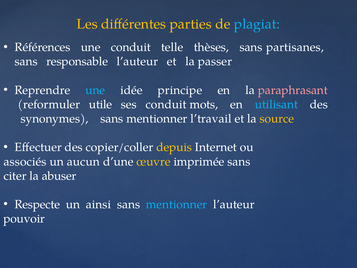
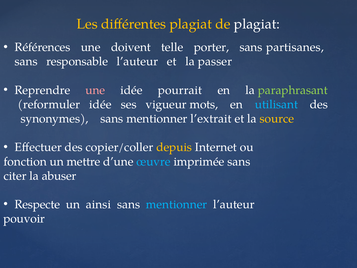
différentes parties: parties -> plagiat
plagiat at (257, 24) colour: light blue -> white
une conduit: conduit -> doivent
thèses: thèses -> porter
une at (95, 90) colour: light blue -> pink
principe: principe -> pourrait
paraphrasant colour: pink -> light green
reformuler utile: utile -> idée
ses conduit: conduit -> vigueur
l’travail: l’travail -> l’extrait
associés: associés -> fonction
aucun: aucun -> mettre
œuvre colour: yellow -> light blue
